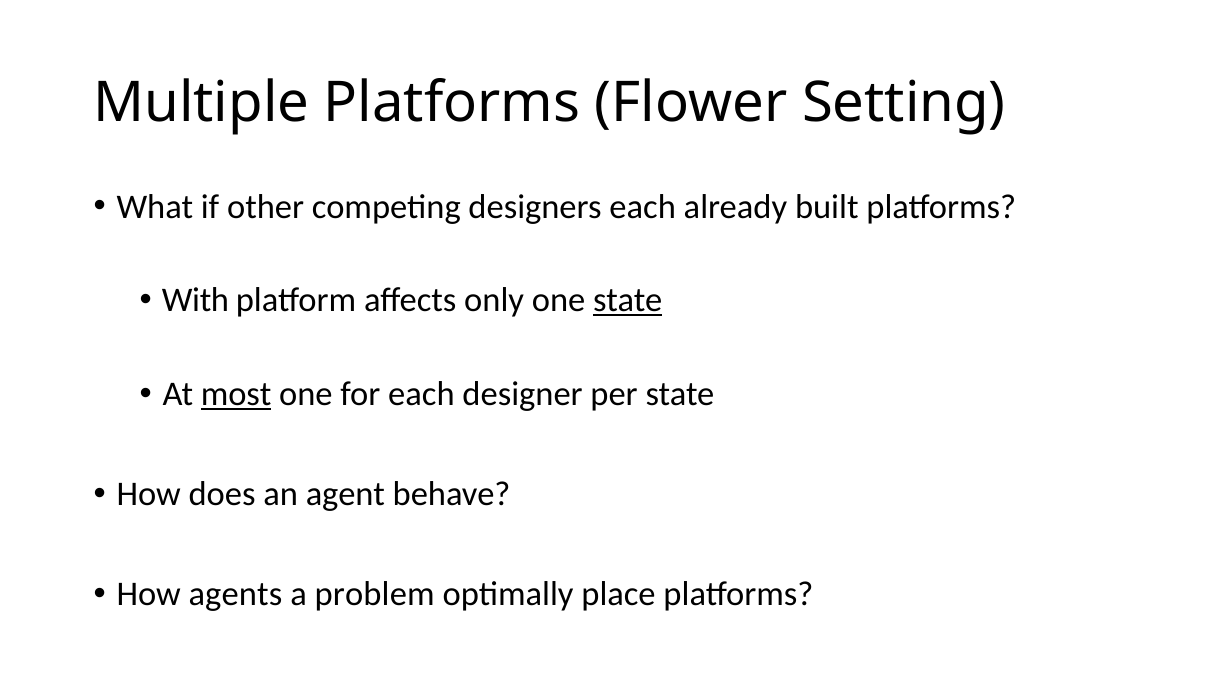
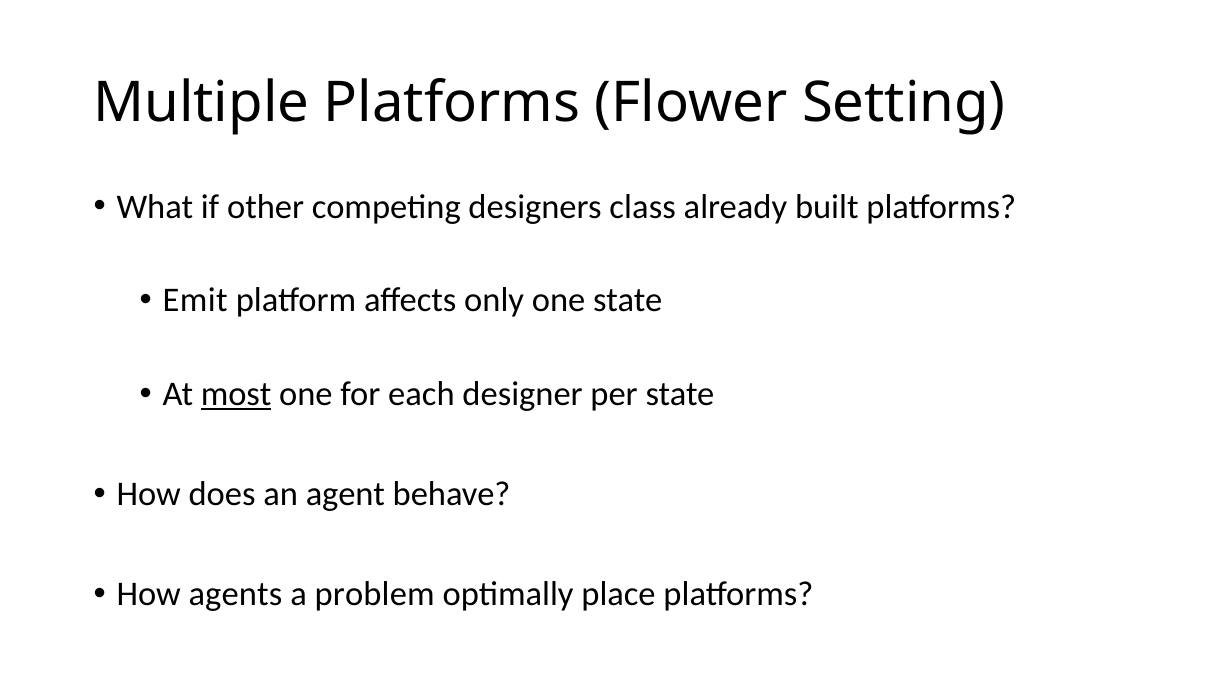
designers each: each -> class
With: With -> Emit
state at (628, 301) underline: present -> none
